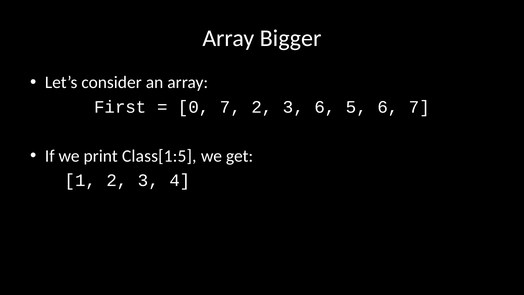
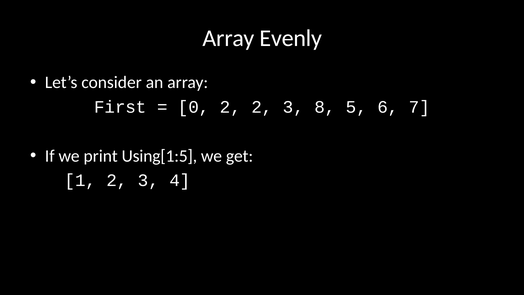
Bigger: Bigger -> Evenly
0 7: 7 -> 2
3 6: 6 -> 8
Class[1:5: Class[1:5 -> Using[1:5
